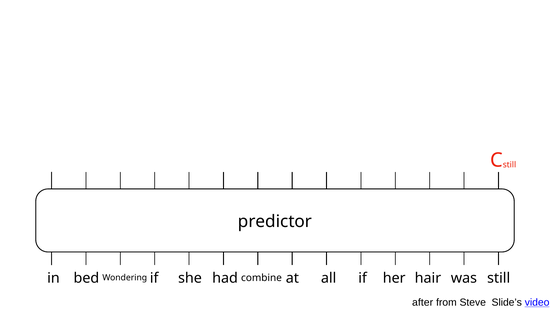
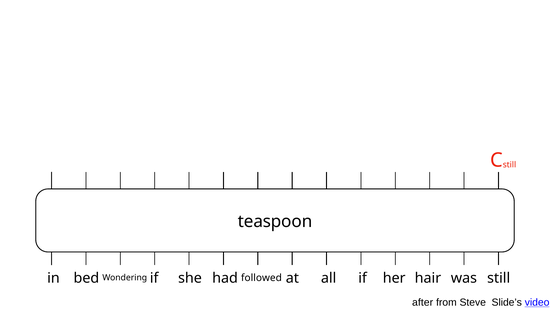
predictor: predictor -> teaspoon
combine: combine -> followed
